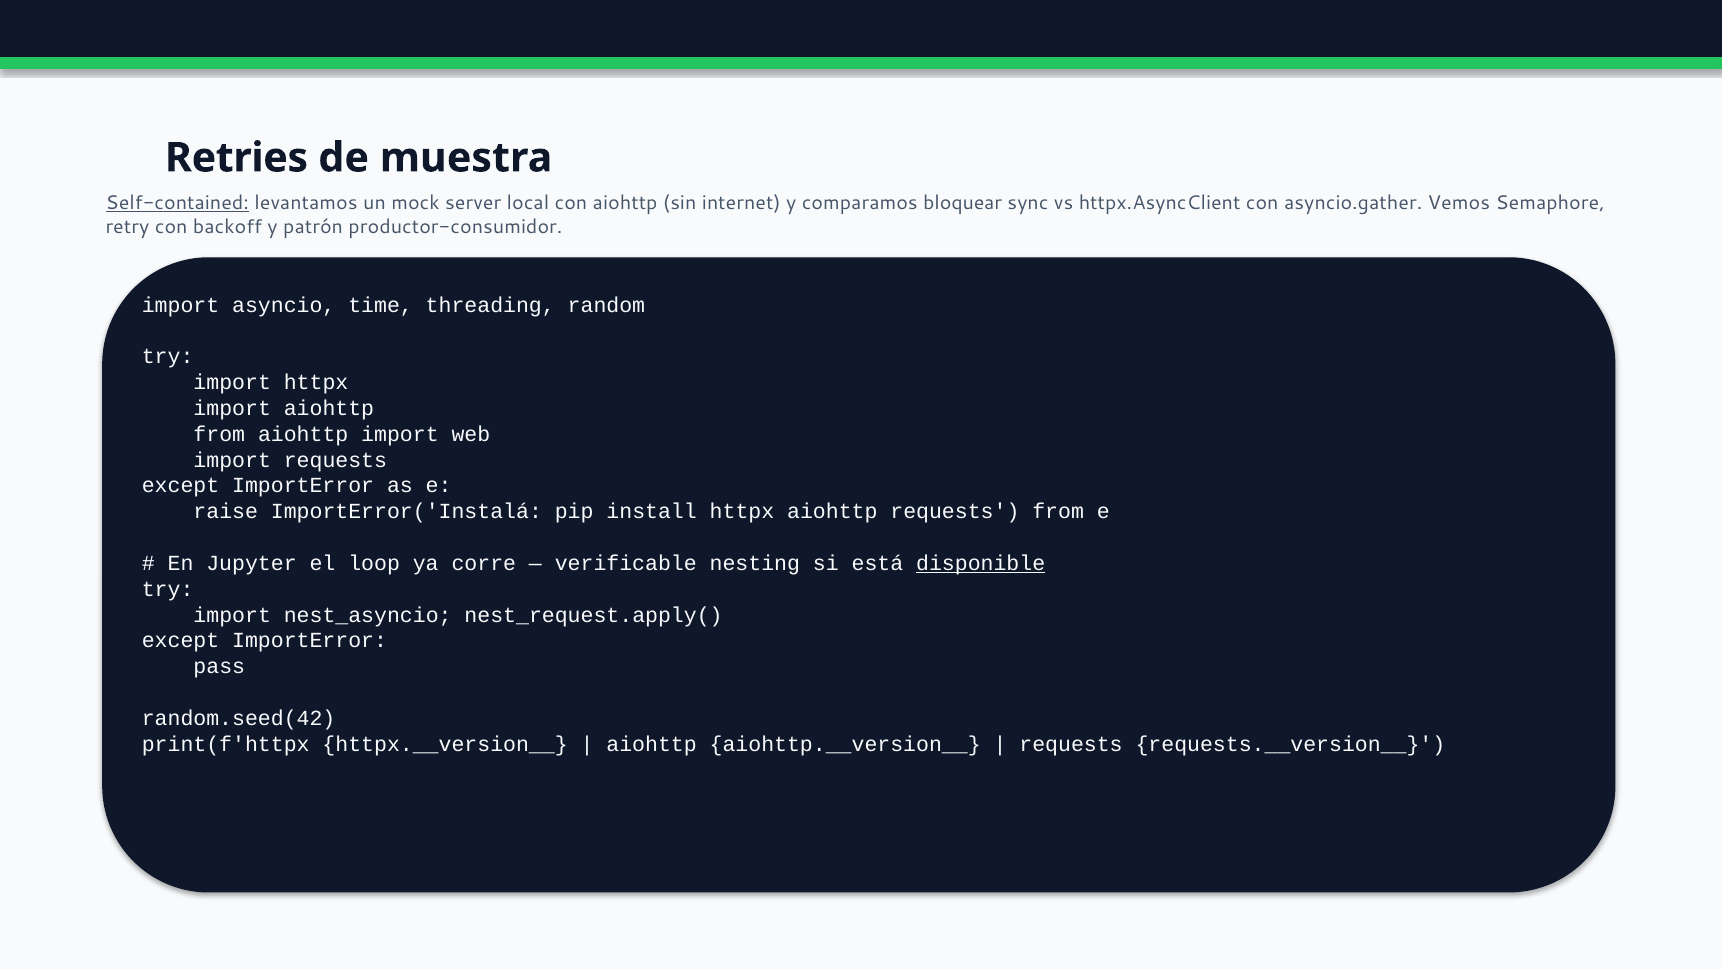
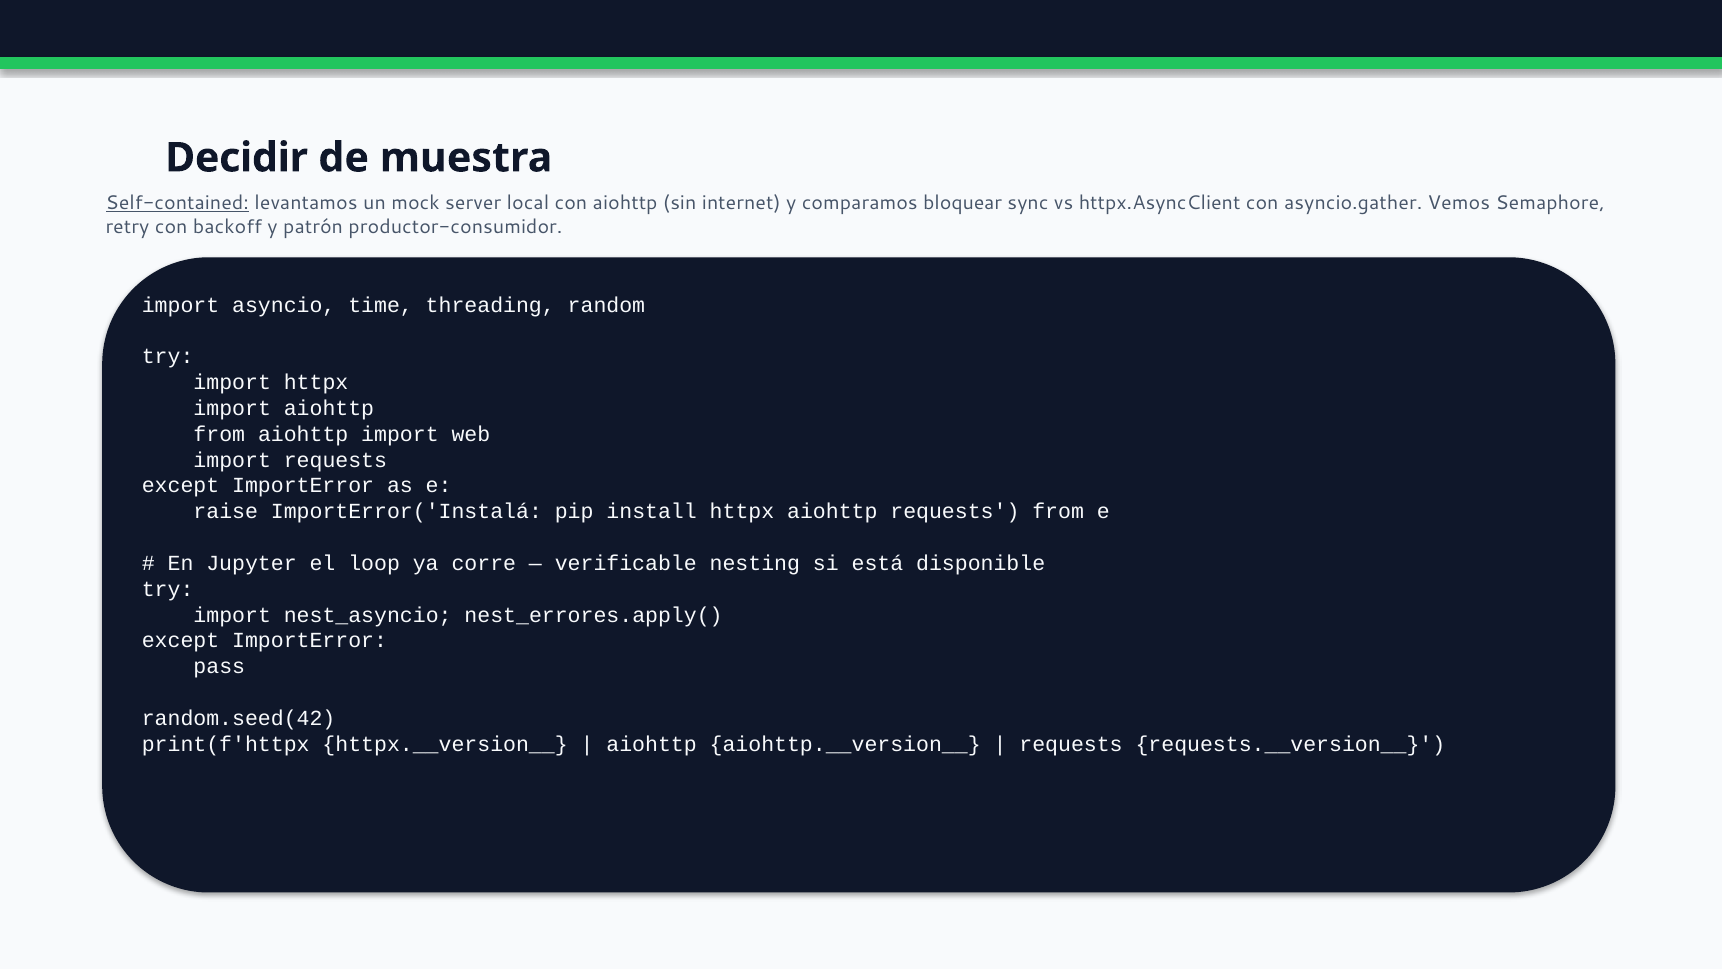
Retries: Retries -> Decidir
disponible underline: present -> none
nest_request.apply(: nest_request.apply( -> nest_errores.apply(
